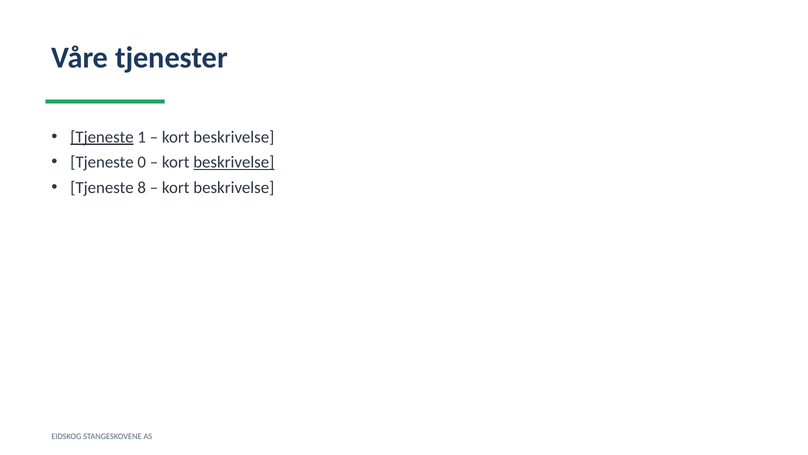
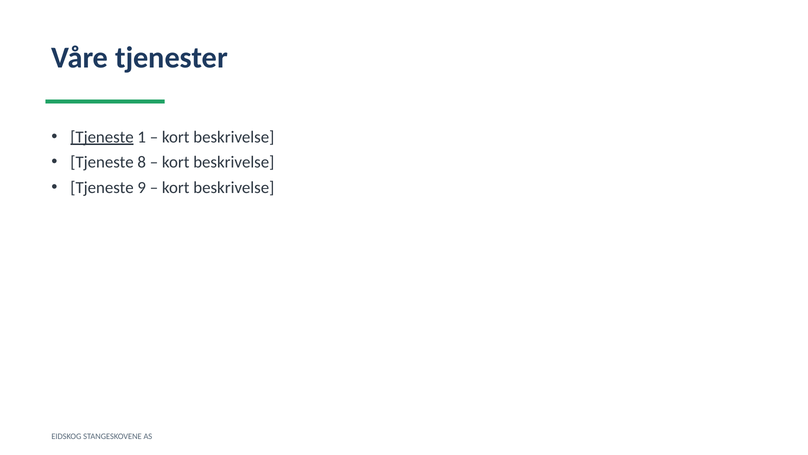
0: 0 -> 8
beskrivelse at (234, 162) underline: present -> none
8: 8 -> 9
